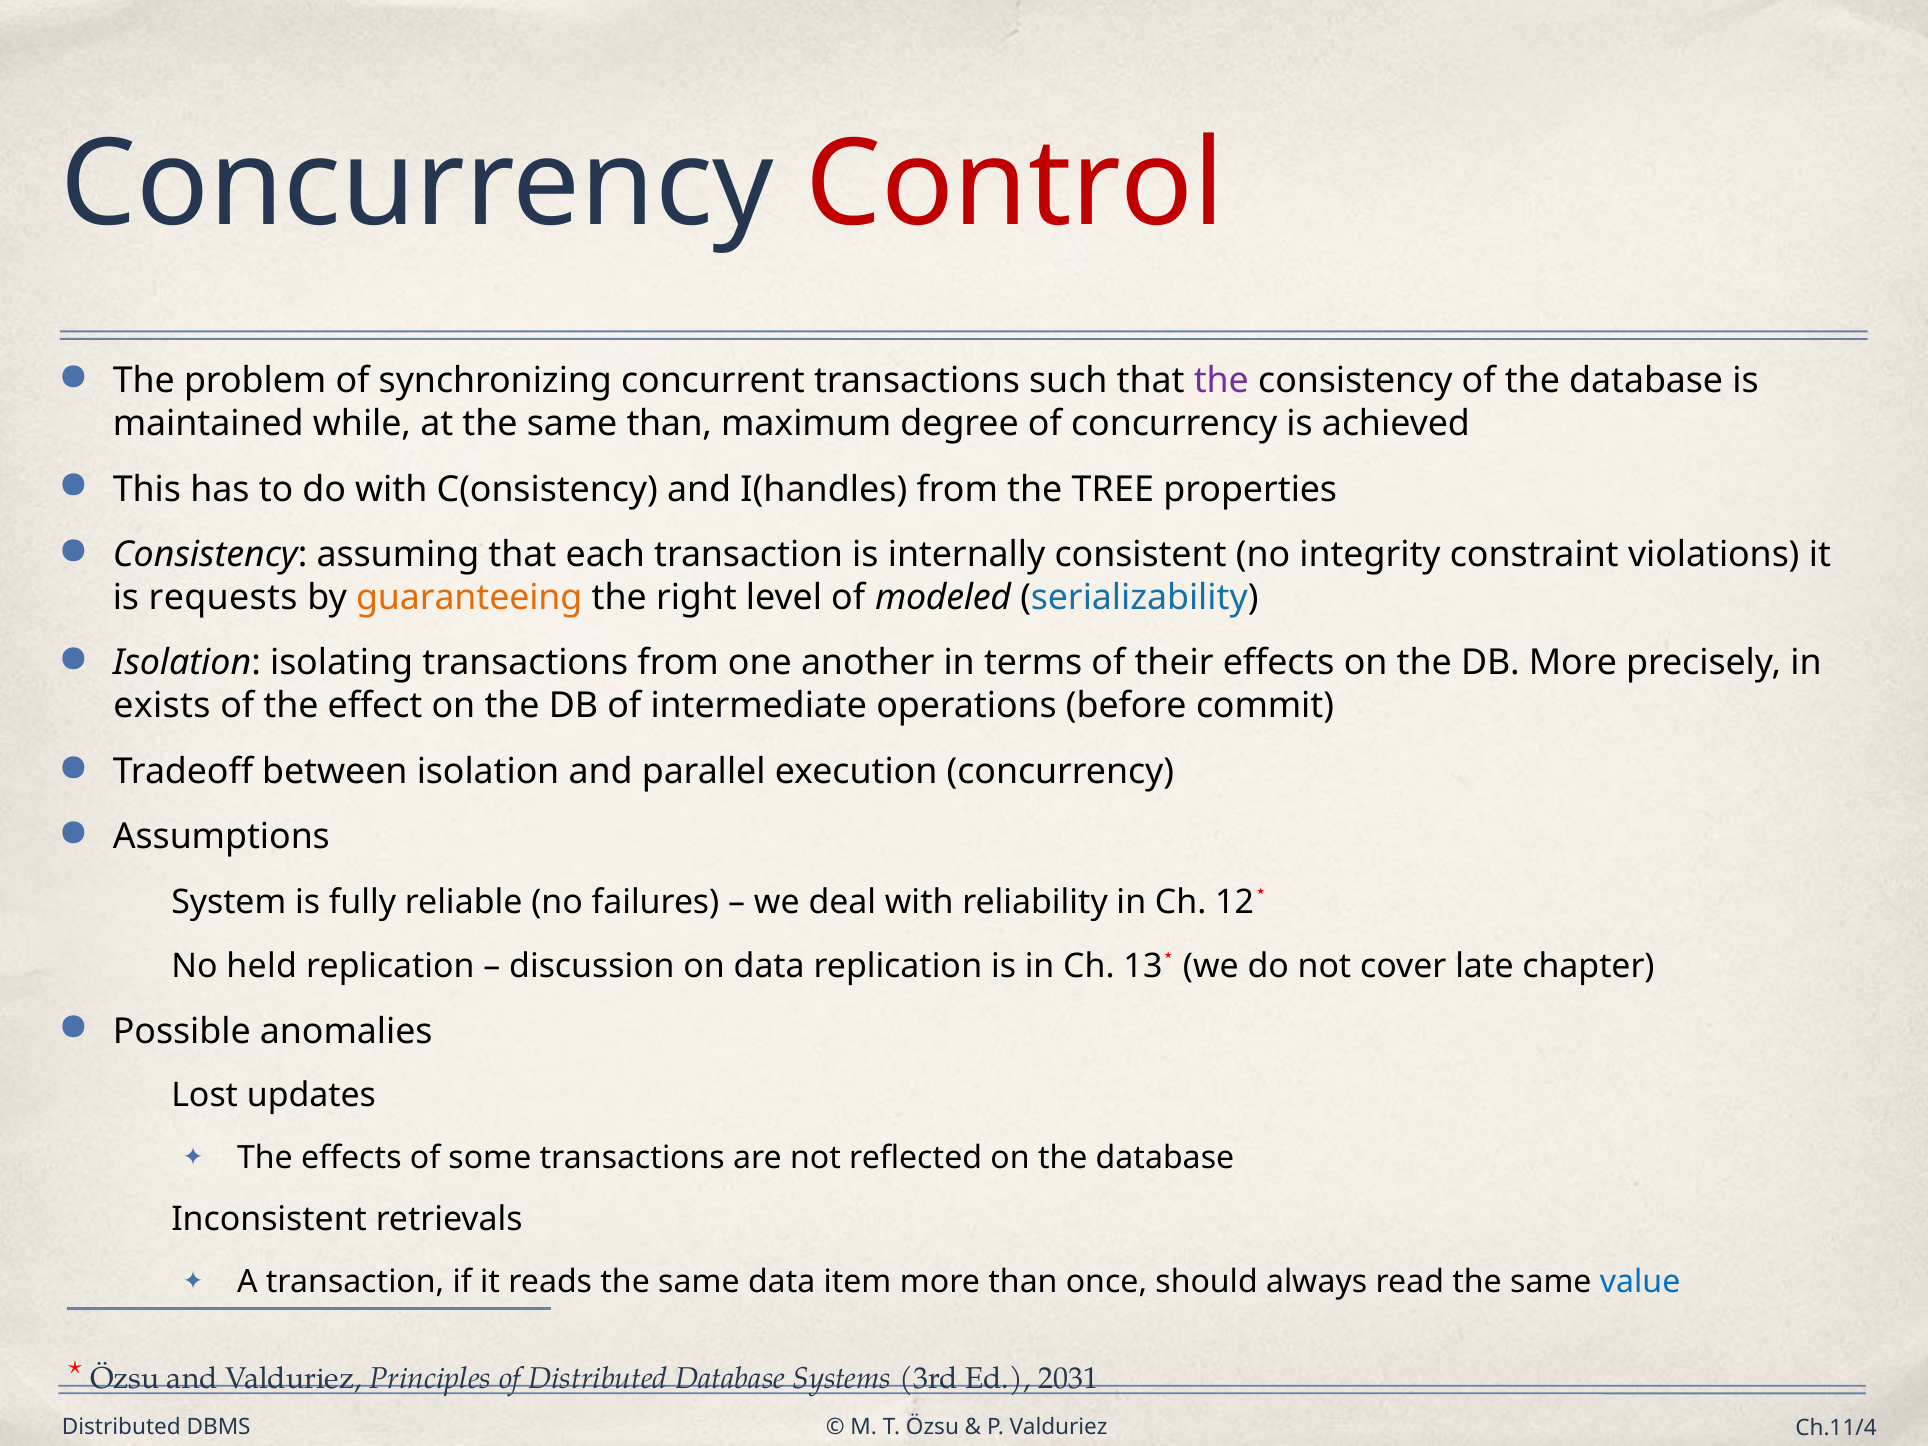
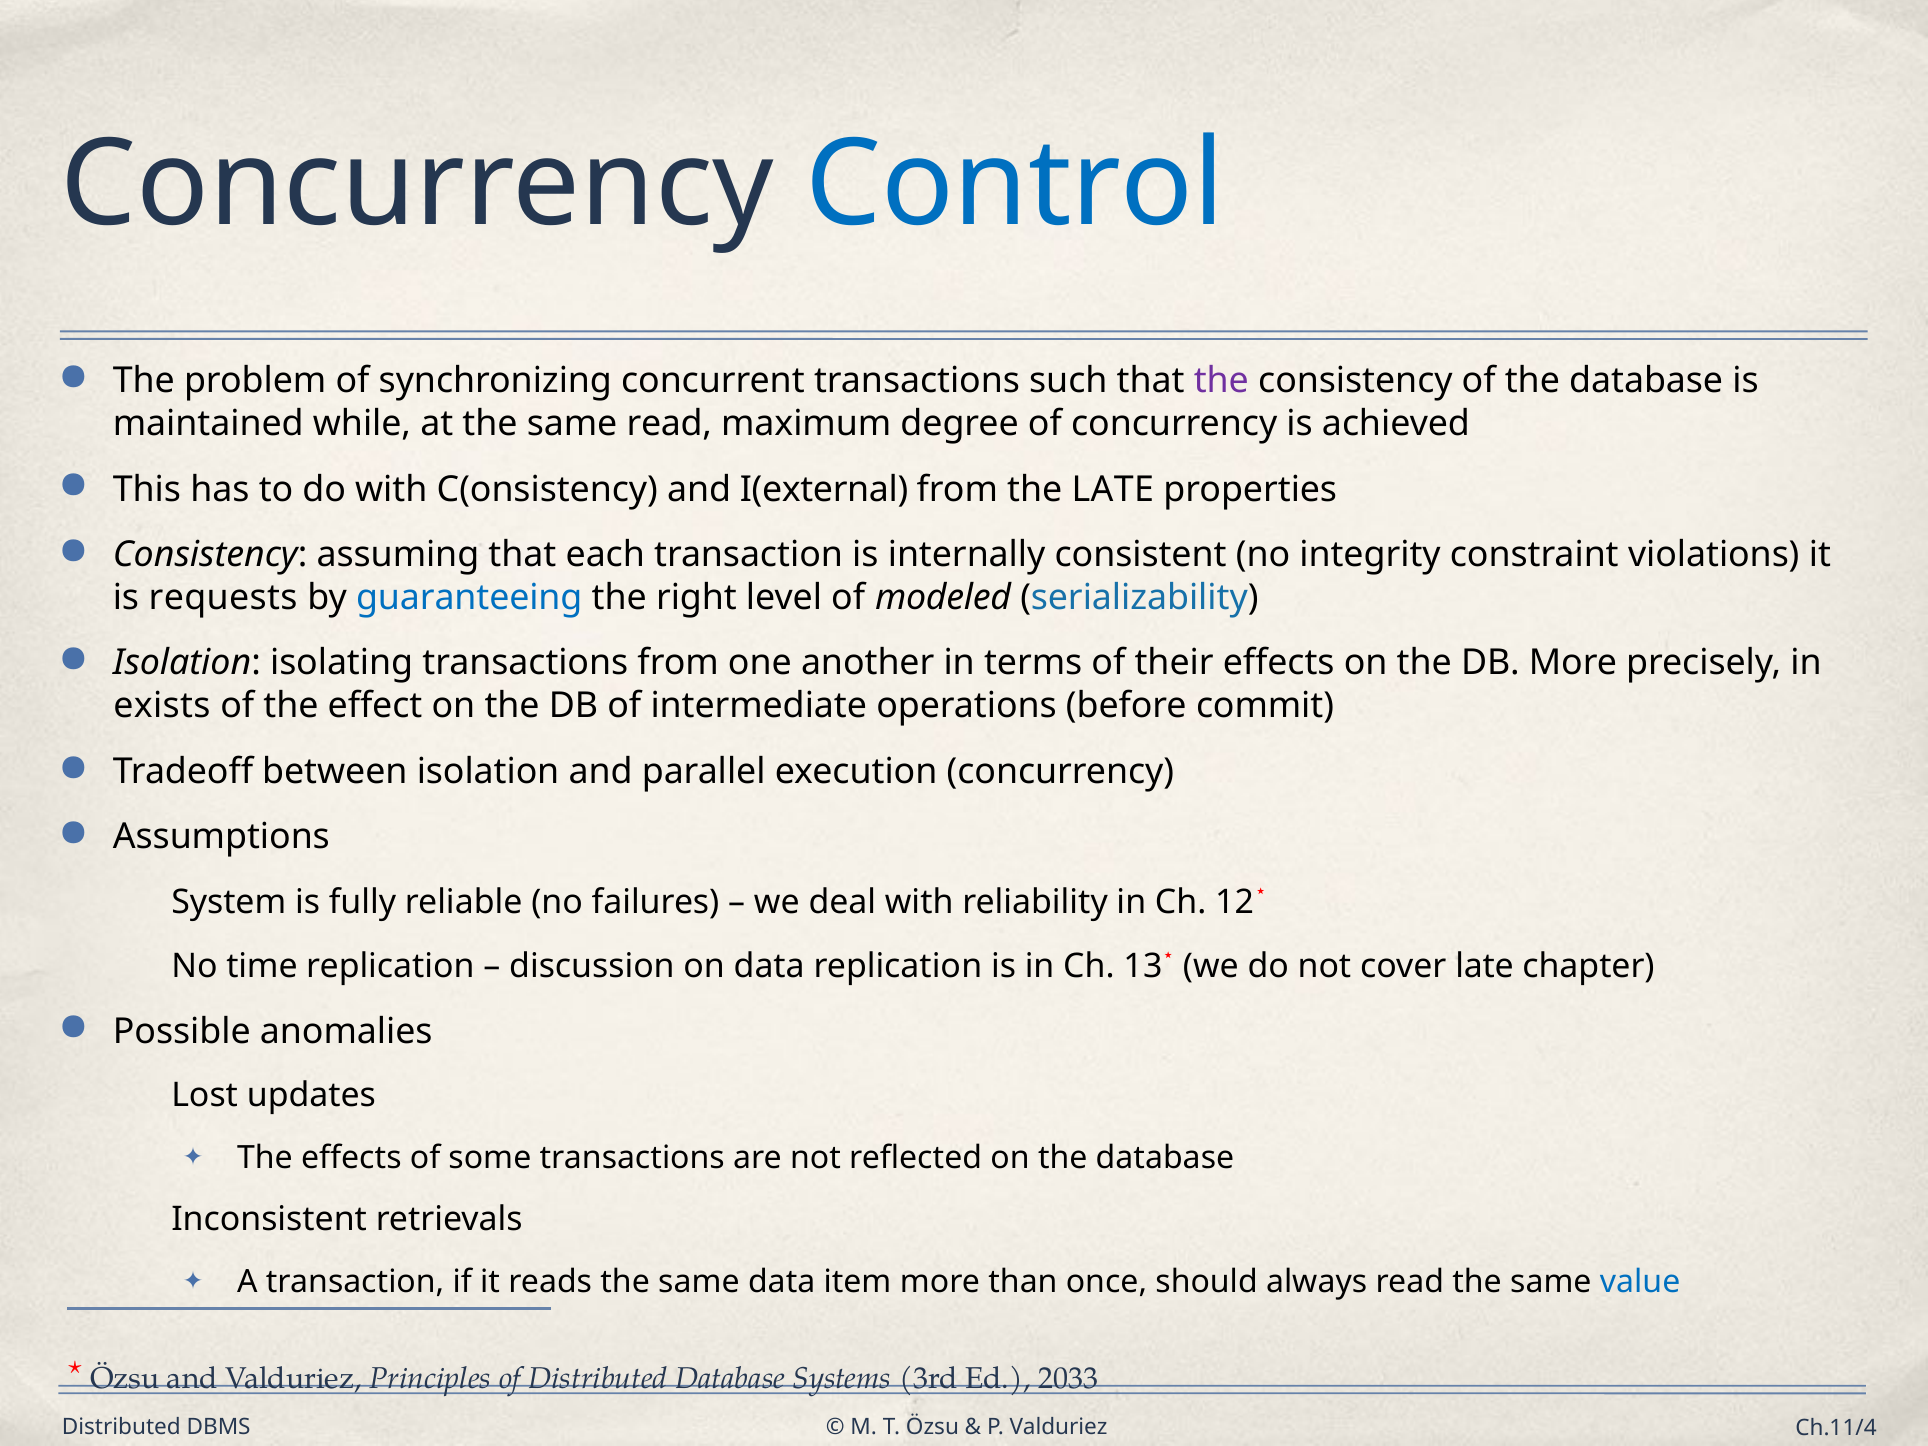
Control colour: red -> blue
same than: than -> read
I(handles: I(handles -> I(external
the TREE: TREE -> LATE
guaranteeing colour: orange -> blue
held: held -> time
2031: 2031 -> 2033
